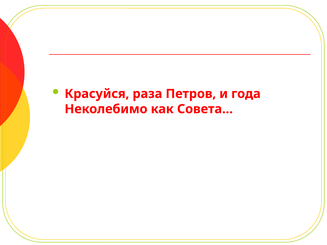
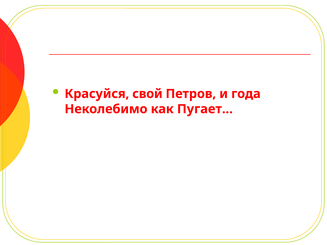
раза: раза -> свой
Совета…: Совета… -> Пугает…
